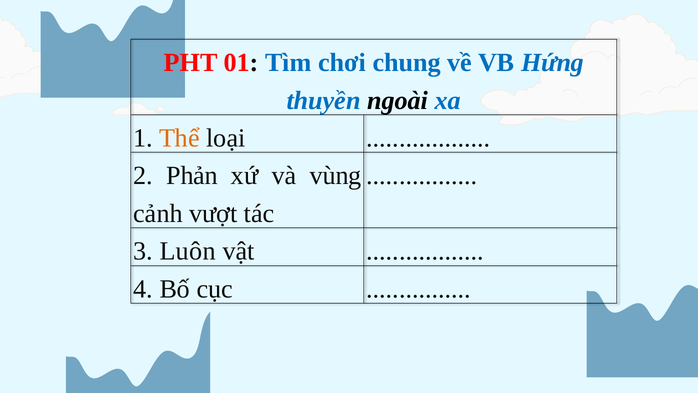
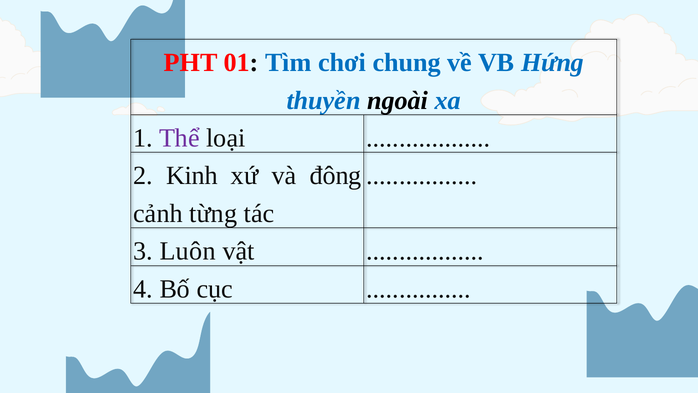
Thể colour: orange -> purple
Phản: Phản -> Kinh
vùng: vùng -> đông
vượt: vượt -> từng
